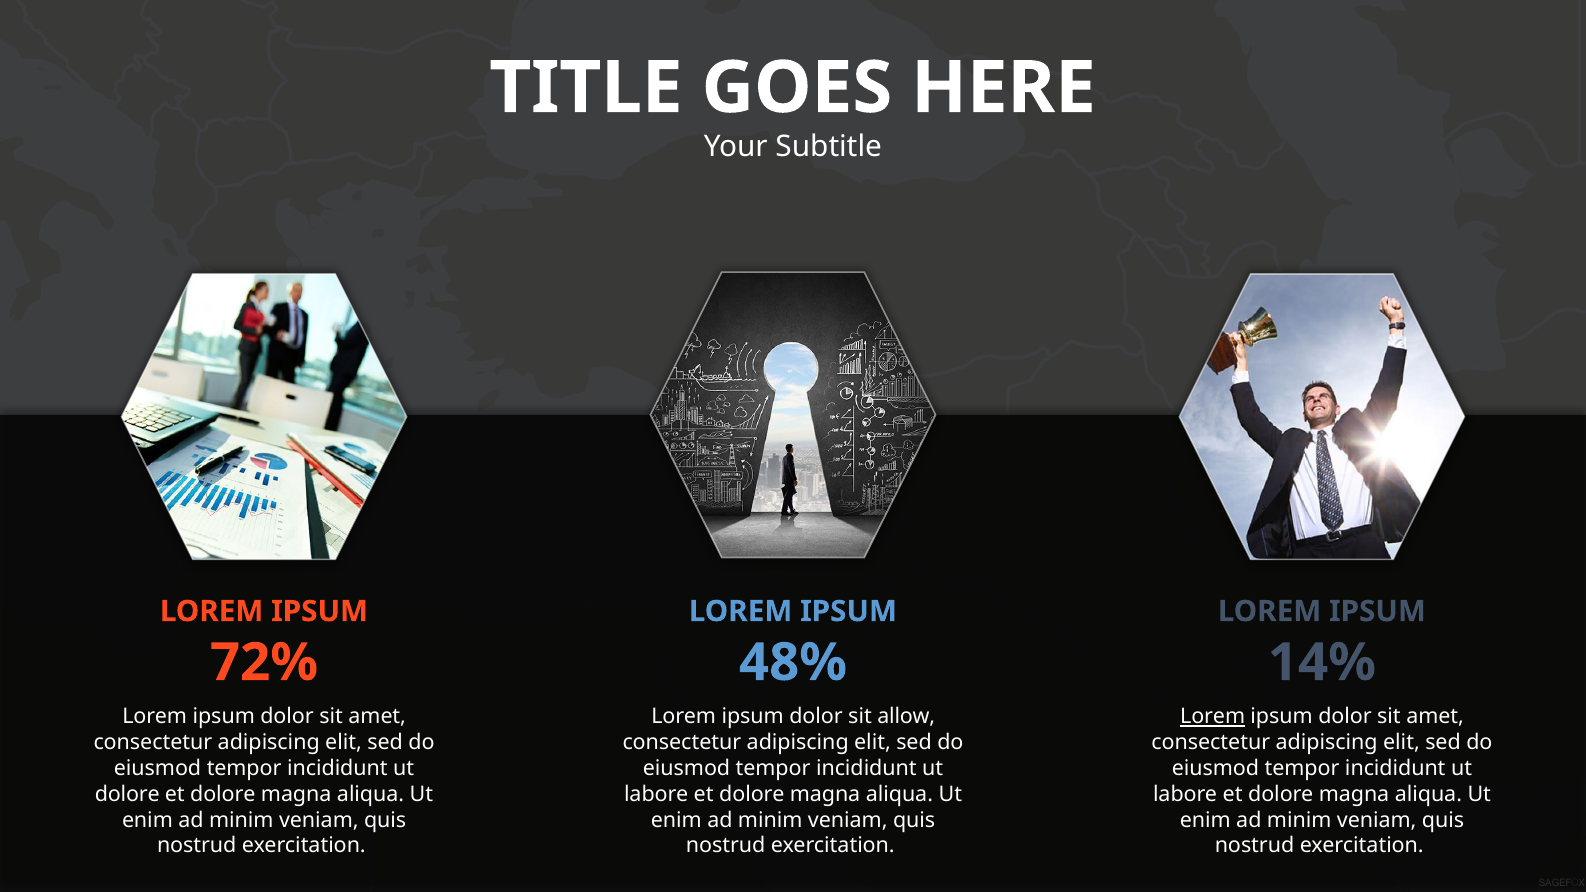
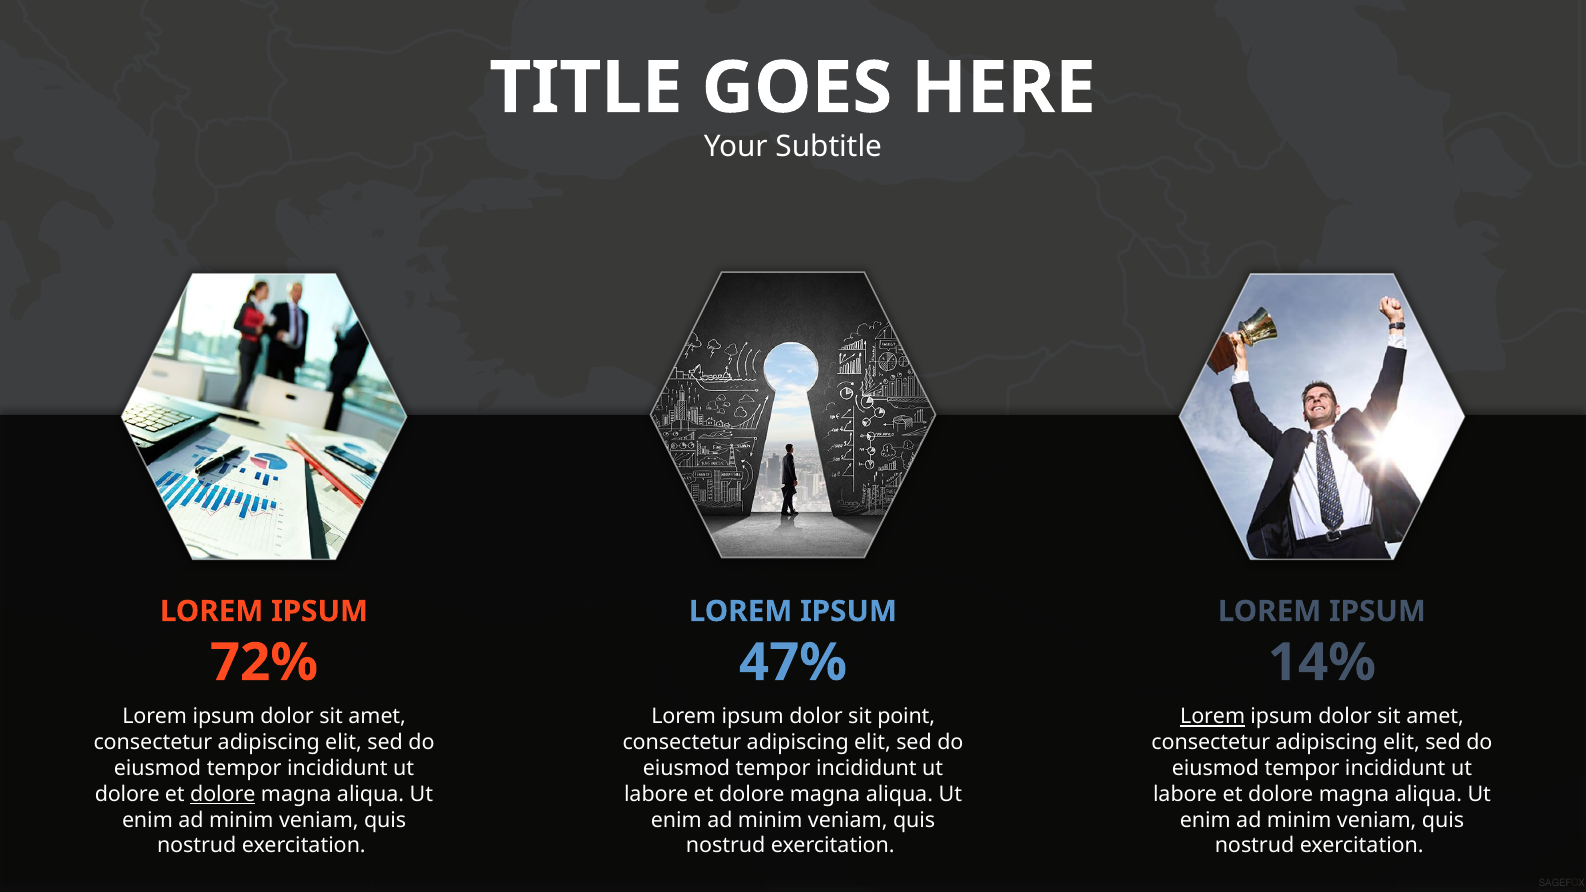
48%: 48% -> 47%
allow: allow -> point
dolore at (223, 794) underline: none -> present
